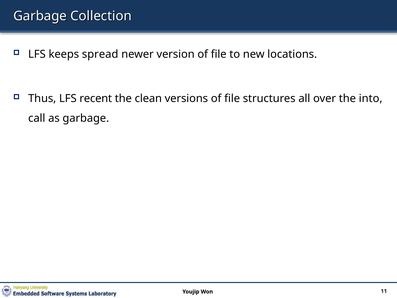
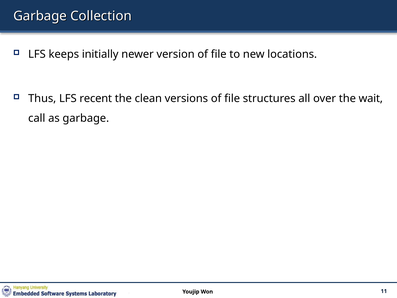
spread: spread -> initially
into: into -> wait
